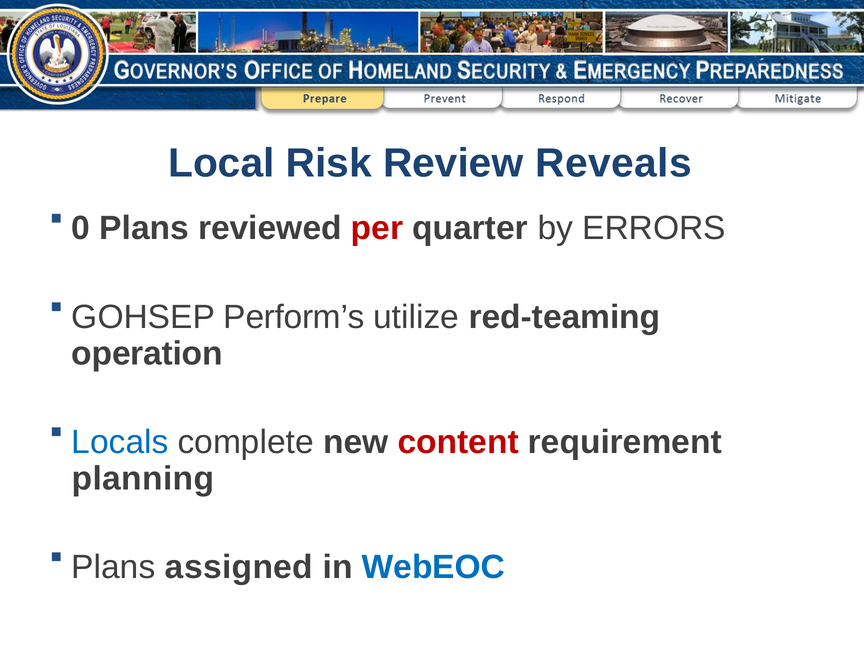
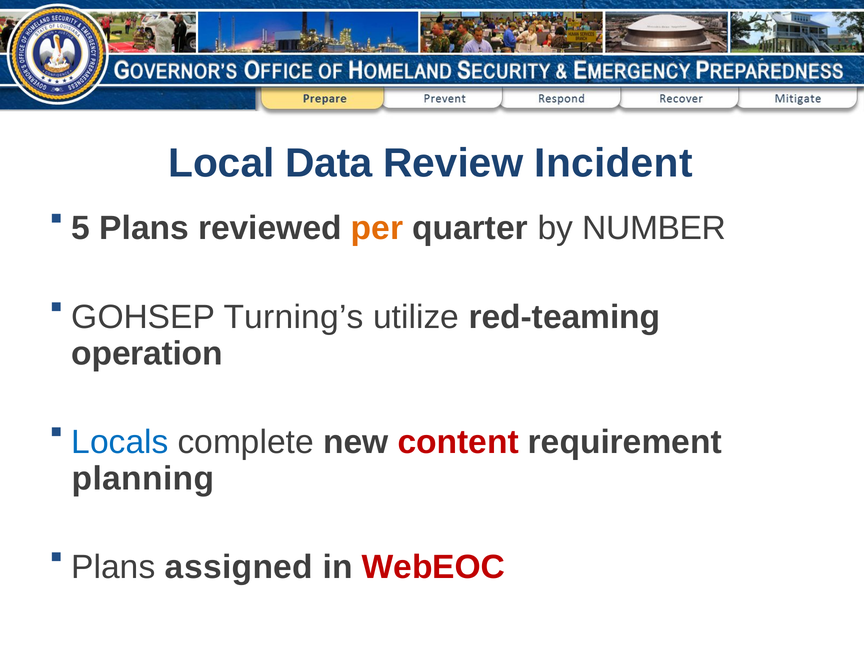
Risk: Risk -> Data
Reveals: Reveals -> Incident
0: 0 -> 5
per colour: red -> orange
ERRORS: ERRORS -> NUMBER
Perform’s: Perform’s -> Turning’s
WebEOC colour: blue -> red
